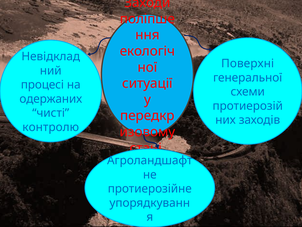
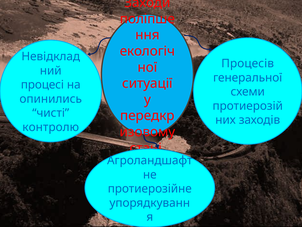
Поверхні: Поверхні -> Процесів
одержаних: одержаних -> опинились
